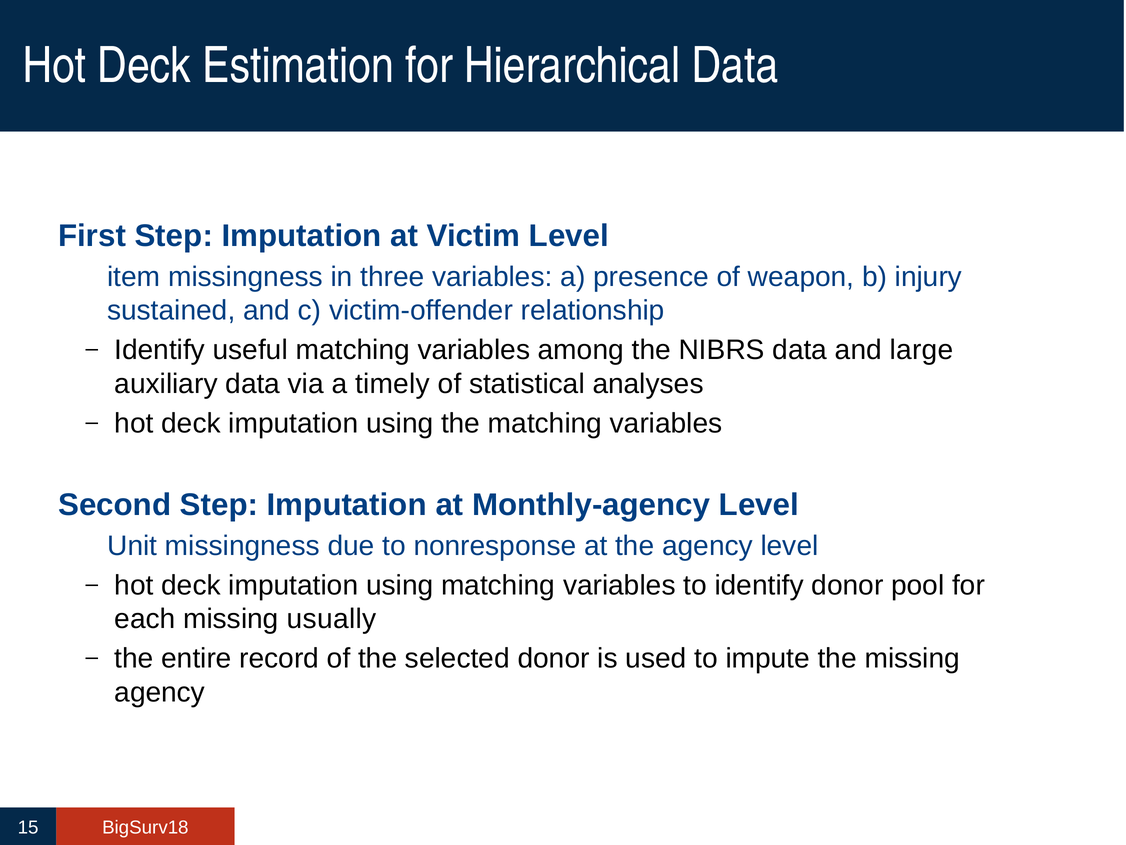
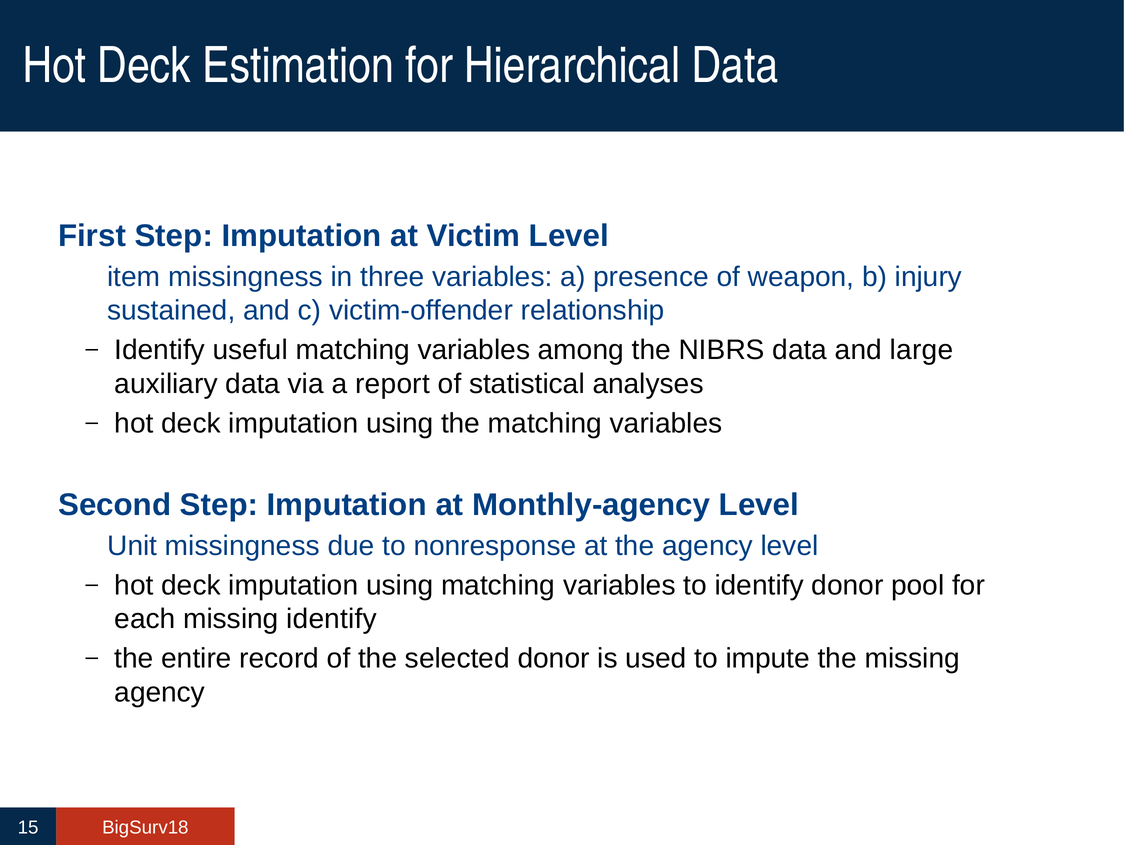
timely: timely -> report
missing usually: usually -> identify
